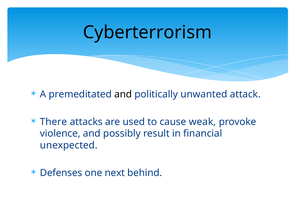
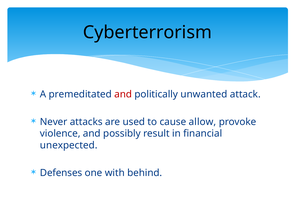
and at (123, 94) colour: black -> red
There: There -> Never
weak: weak -> allow
next: next -> with
